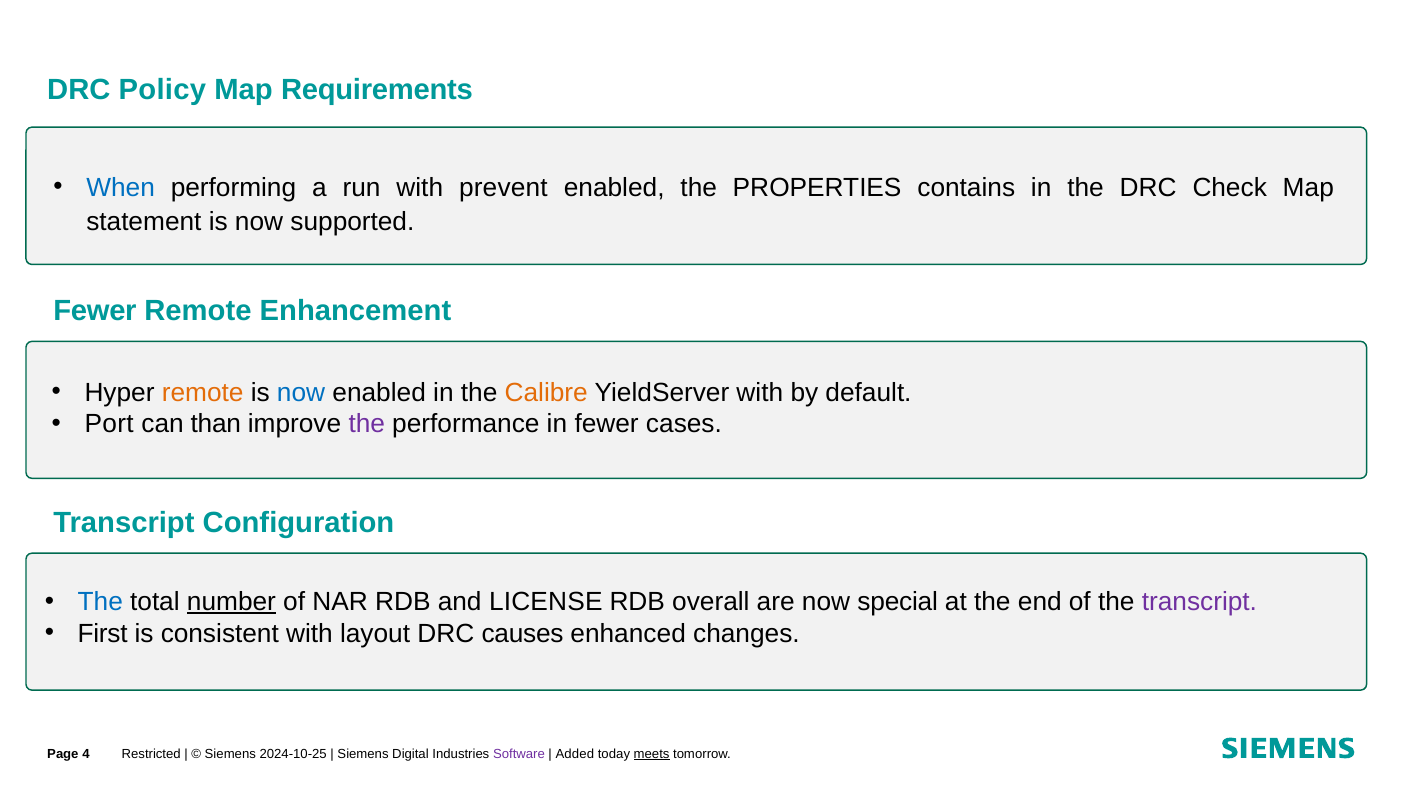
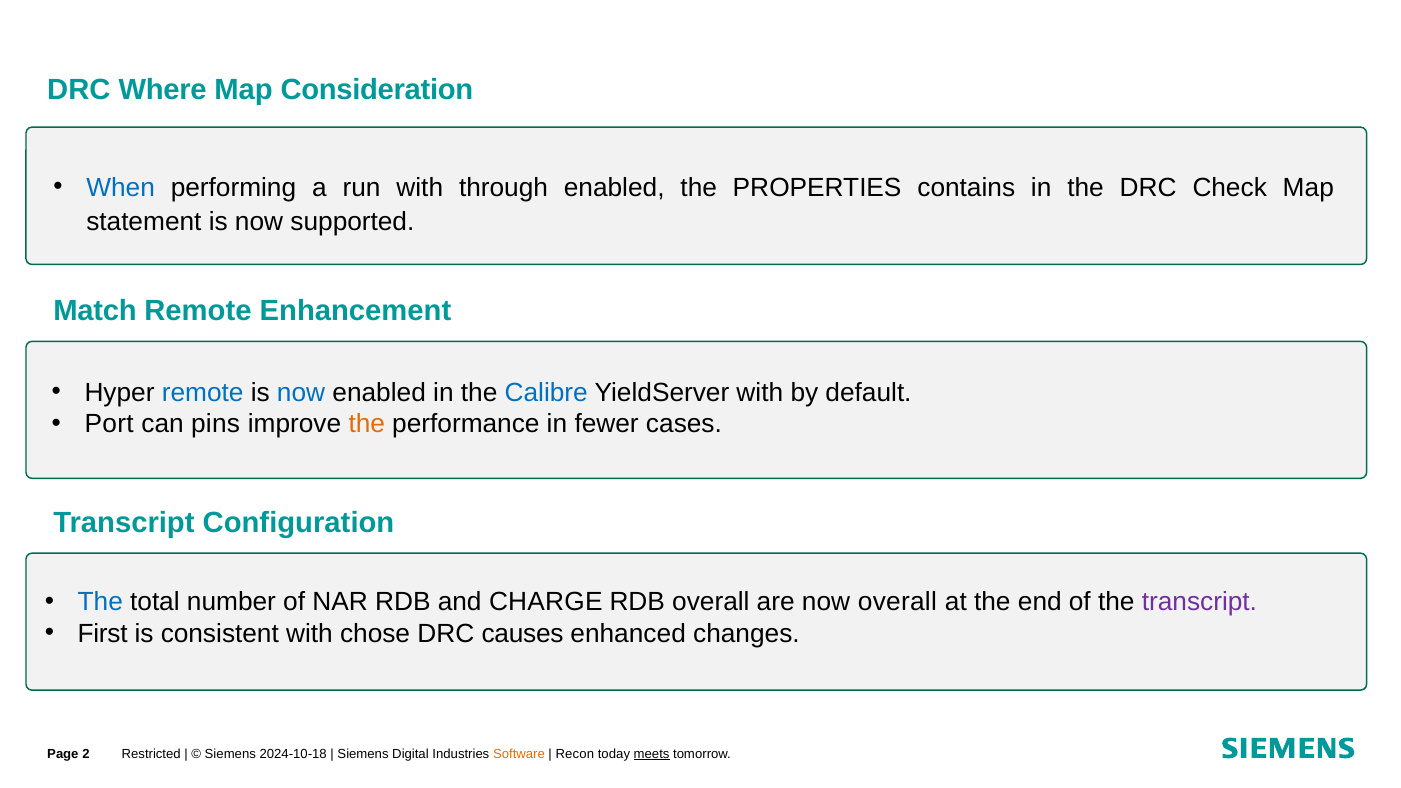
Policy: Policy -> Where
Requirements: Requirements -> Consideration
prevent: prevent -> through
Fewer at (95, 311): Fewer -> Match
remote at (203, 393) colour: orange -> blue
Calibre colour: orange -> blue
than: than -> pins
the at (367, 424) colour: purple -> orange
number underline: present -> none
LICENSE: LICENSE -> CHARGE
now special: special -> overall
layout: layout -> chose
4: 4 -> 2
2024-10-25: 2024-10-25 -> 2024-10-18
Software colour: purple -> orange
Added: Added -> Recon
